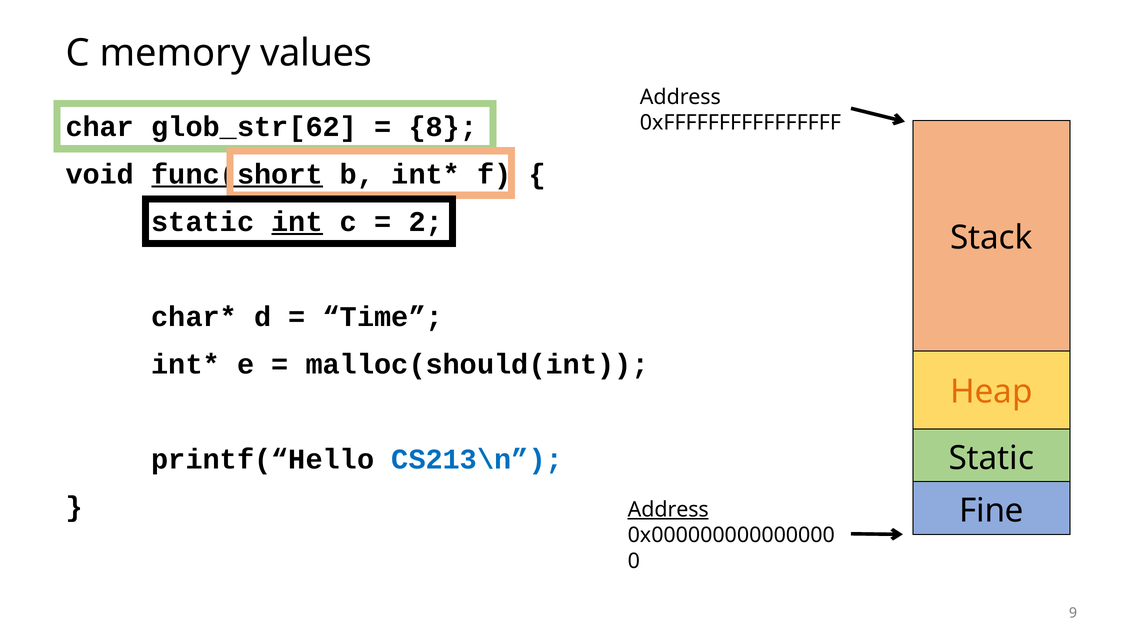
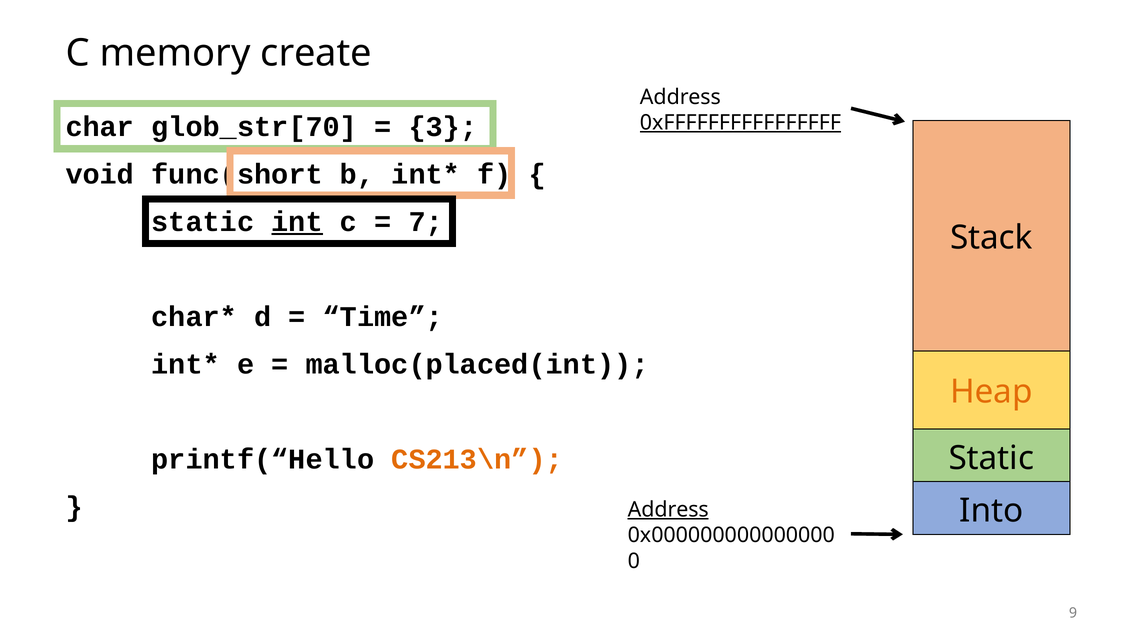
values: values -> create
glob_str[62: glob_str[62 -> glob_str[70
8: 8 -> 3
0xFFFFFFFFFFFFFFFF underline: none -> present
func(short underline: present -> none
2: 2 -> 7
malloc(should(int: malloc(should(int -> malloc(placed(int
CS213\n colour: blue -> orange
Fine: Fine -> Into
